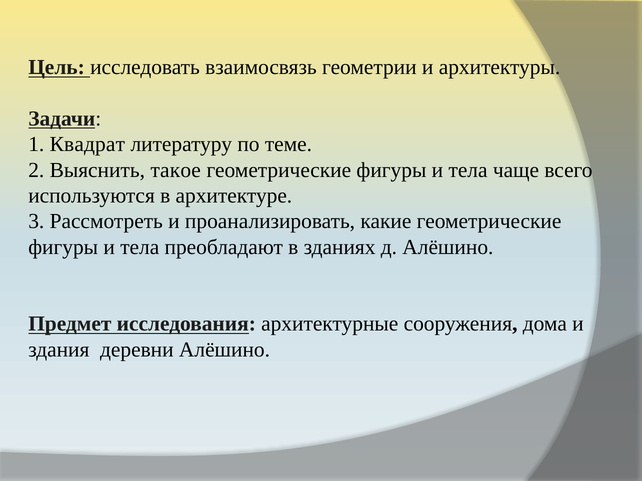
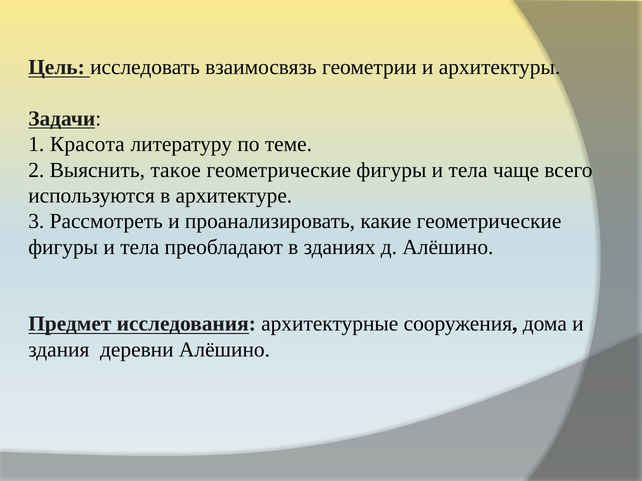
Квадрат: Квадрат -> Красота
